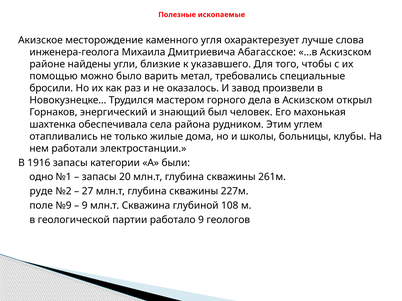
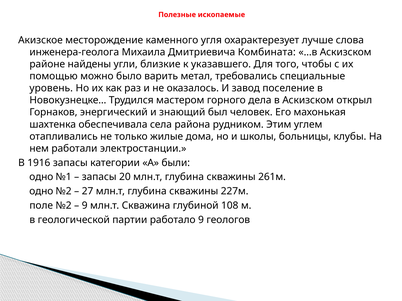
Абагасское: Абагасское -> Комбината
бросили: бросили -> уровень
произвели: произвели -> поселение
руде at (41, 192): руде -> одно
поле №9: №9 -> №2
